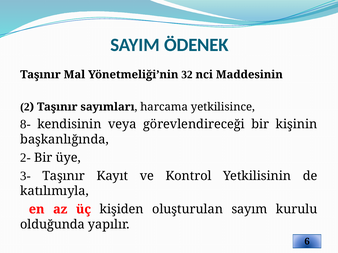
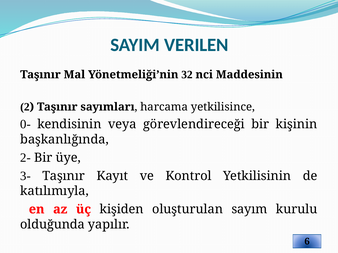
ÖDENEK: ÖDENEK -> VERILEN
8-: 8- -> 0-
